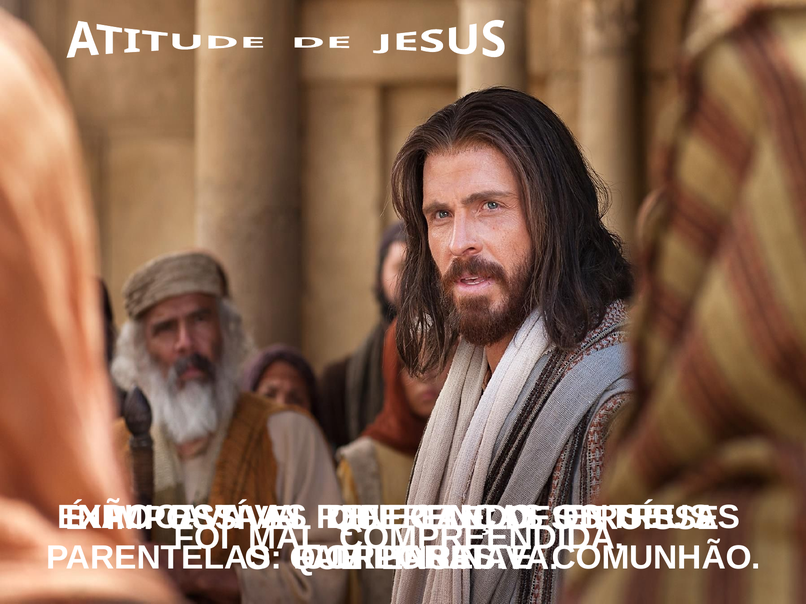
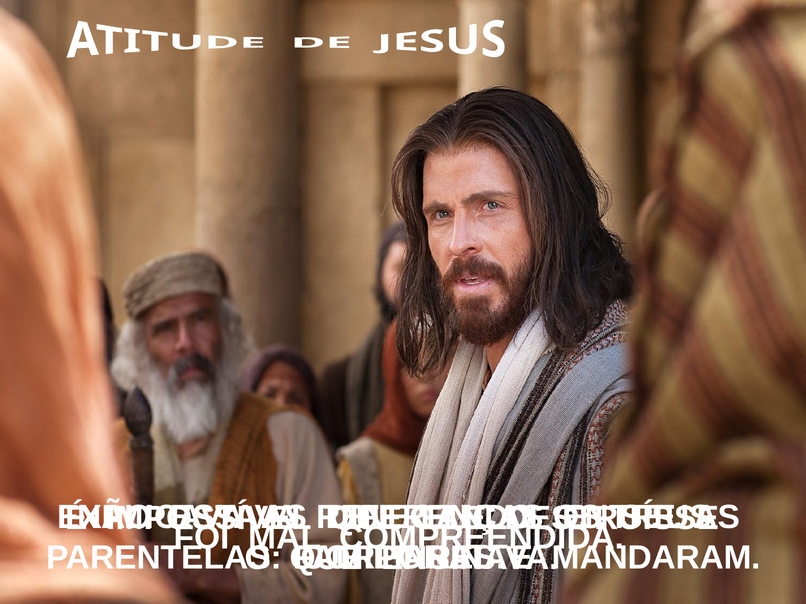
COMUNHÃO: COMUNHÃO -> MANDARAM
